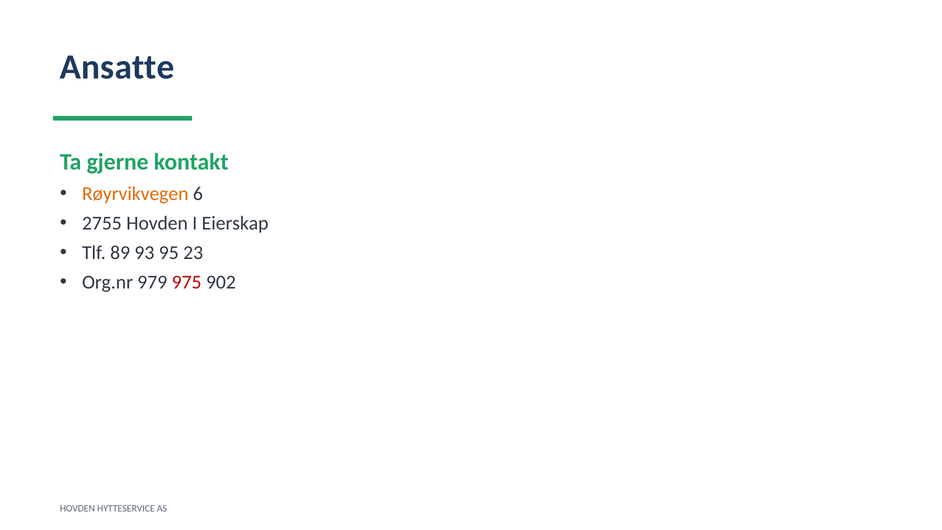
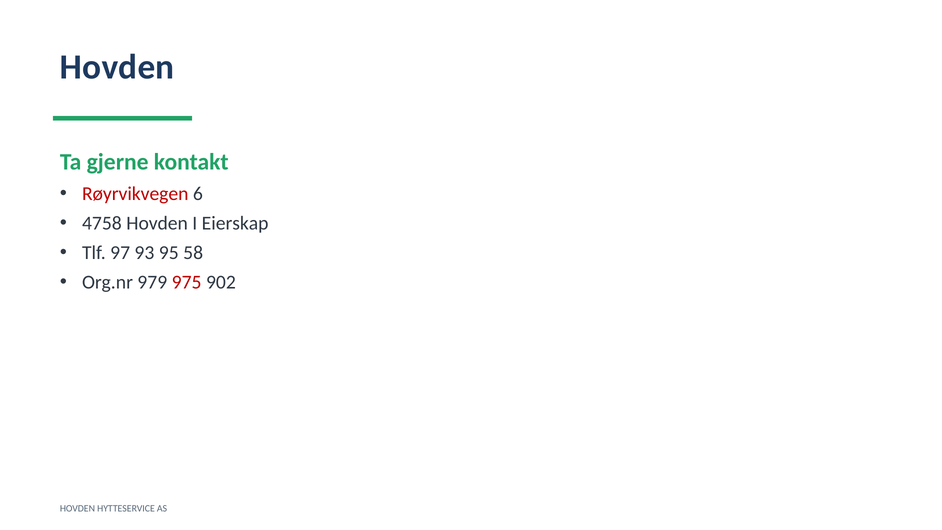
Ansatte at (117, 67): Ansatte -> Hovden
Røyrvikvegen colour: orange -> red
2755: 2755 -> 4758
89: 89 -> 97
23: 23 -> 58
